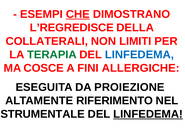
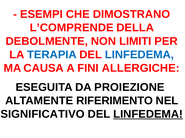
CHE underline: present -> none
L’REGREDISCE: L’REGREDISCE -> L’COMPRENDE
COLLATERALI: COLLATERALI -> DEBOLMENTE
TERAPIA colour: green -> blue
COSCE: COSCE -> CAUSA
STRUMENTALE: STRUMENTALE -> SIGNIFICATIVO
